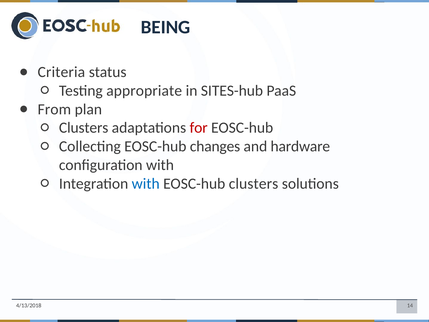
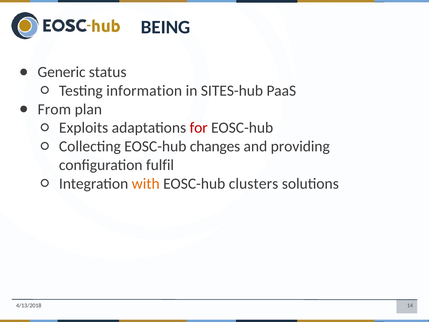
Criteria: Criteria -> Generic
appropriate: appropriate -> information
Clusters at (84, 128): Clusters -> Exploits
hardware: hardware -> providing
configuration with: with -> fulfil
with at (146, 184) colour: blue -> orange
